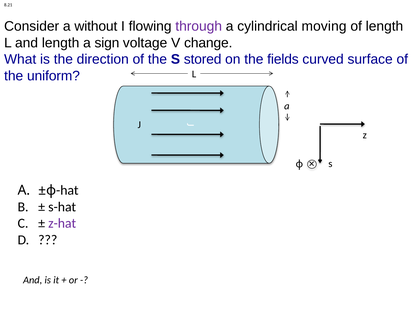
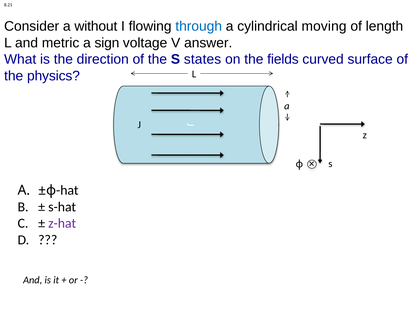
through colour: purple -> blue
and length: length -> metric
change: change -> answer
stored: stored -> states
uniform: uniform -> physics
